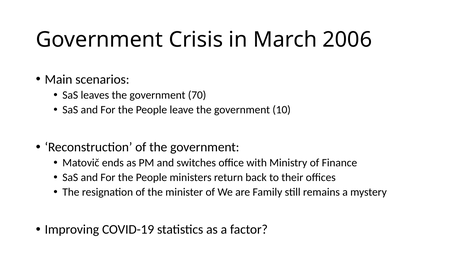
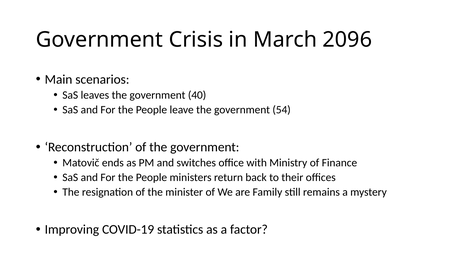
2006: 2006 -> 2096
70: 70 -> 40
10: 10 -> 54
